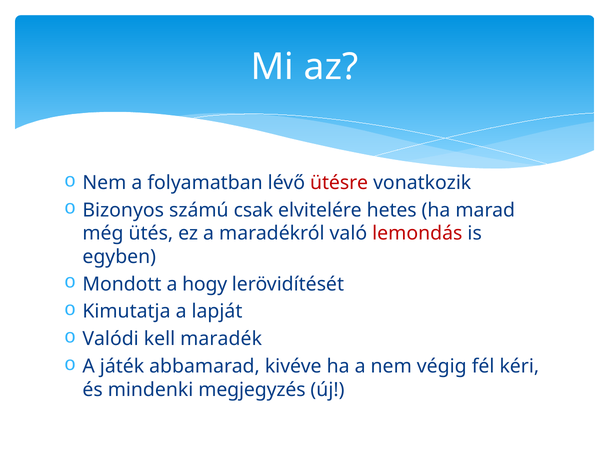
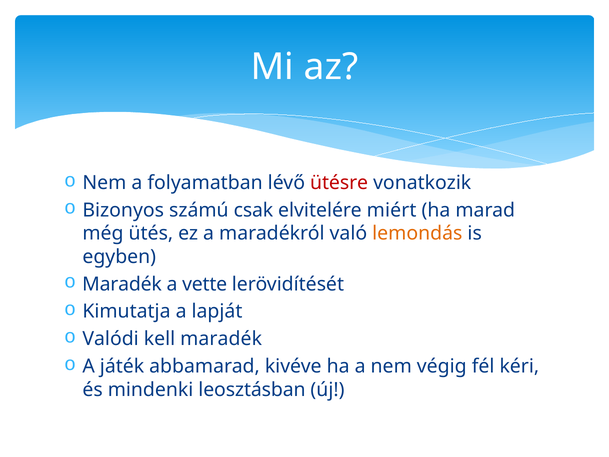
hetes: hetes -> miért
lemondás colour: red -> orange
Mondott at (122, 284): Mondott -> Maradék
hogy: hogy -> vette
megjegyzés: megjegyzés -> leosztásban
